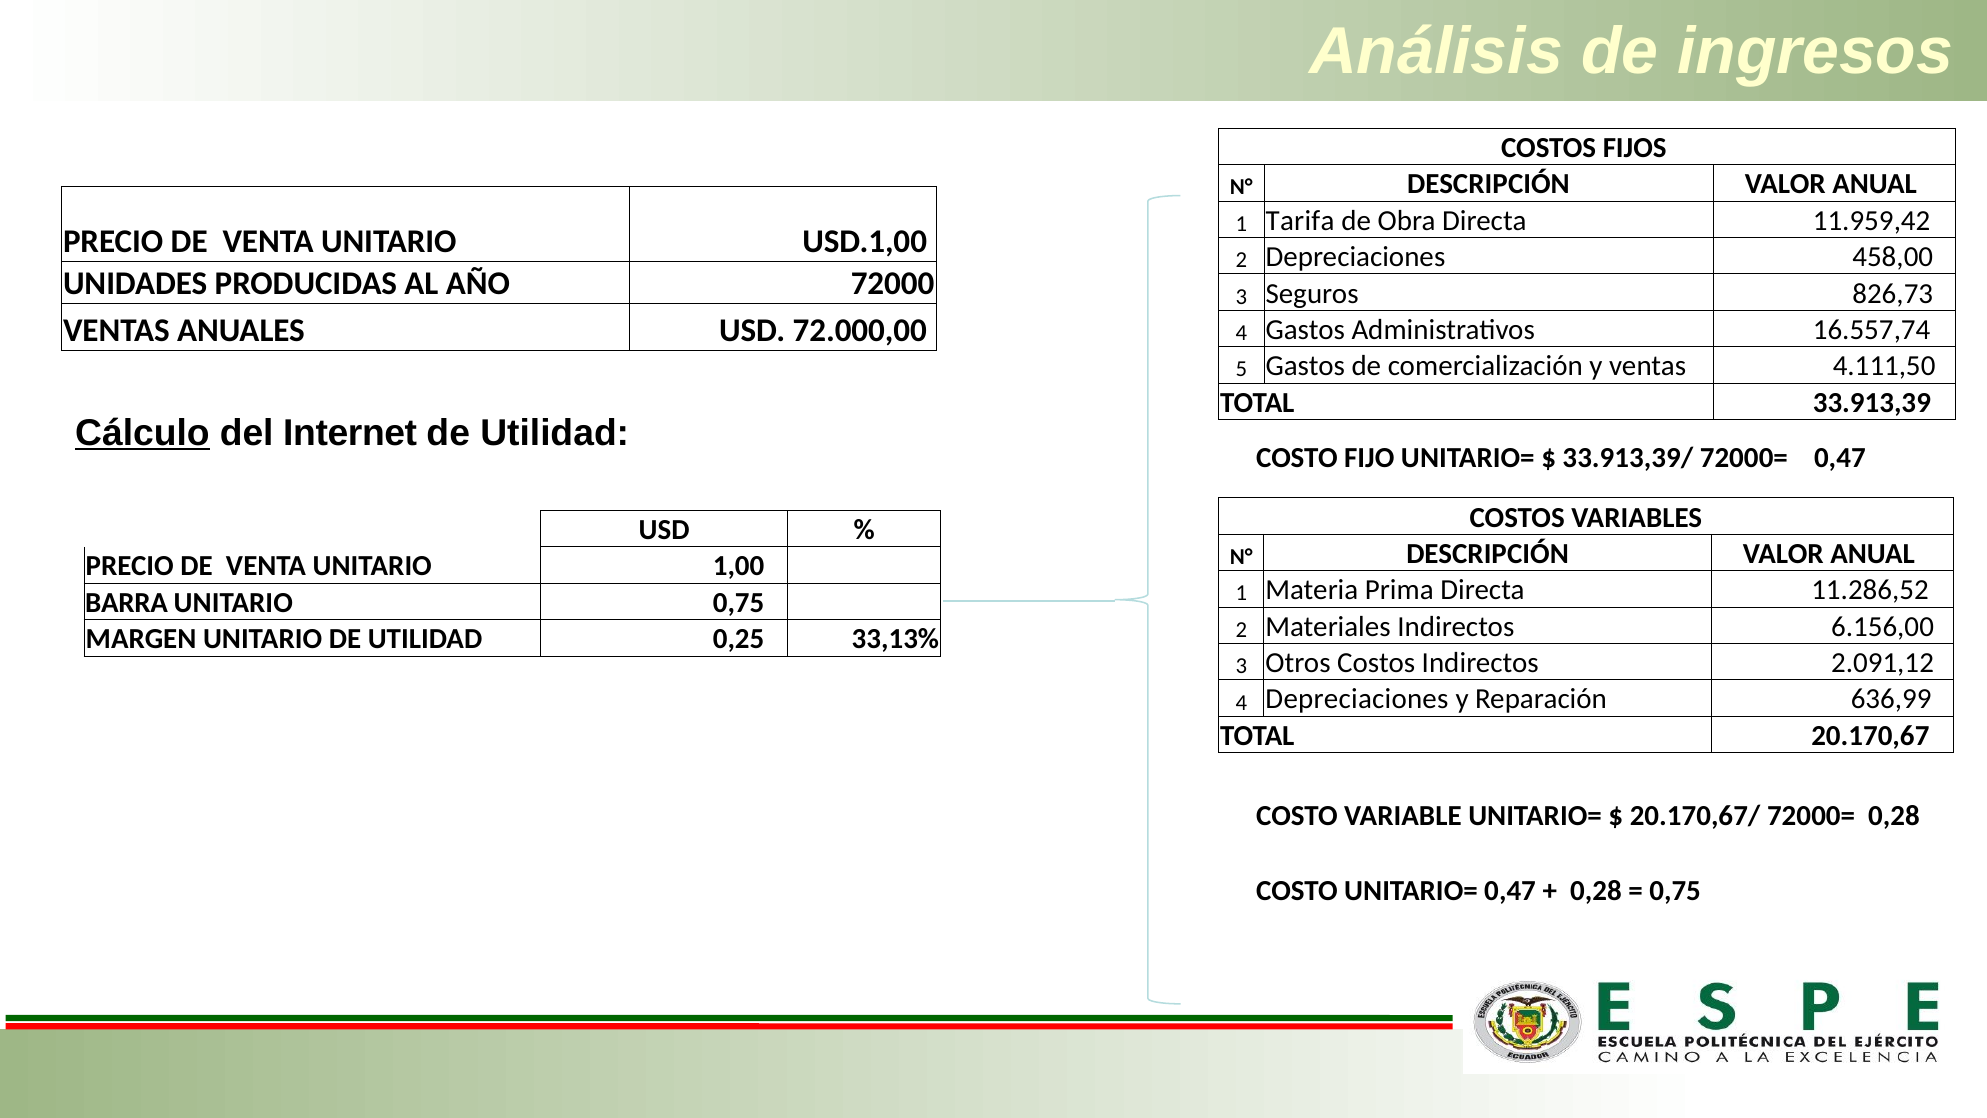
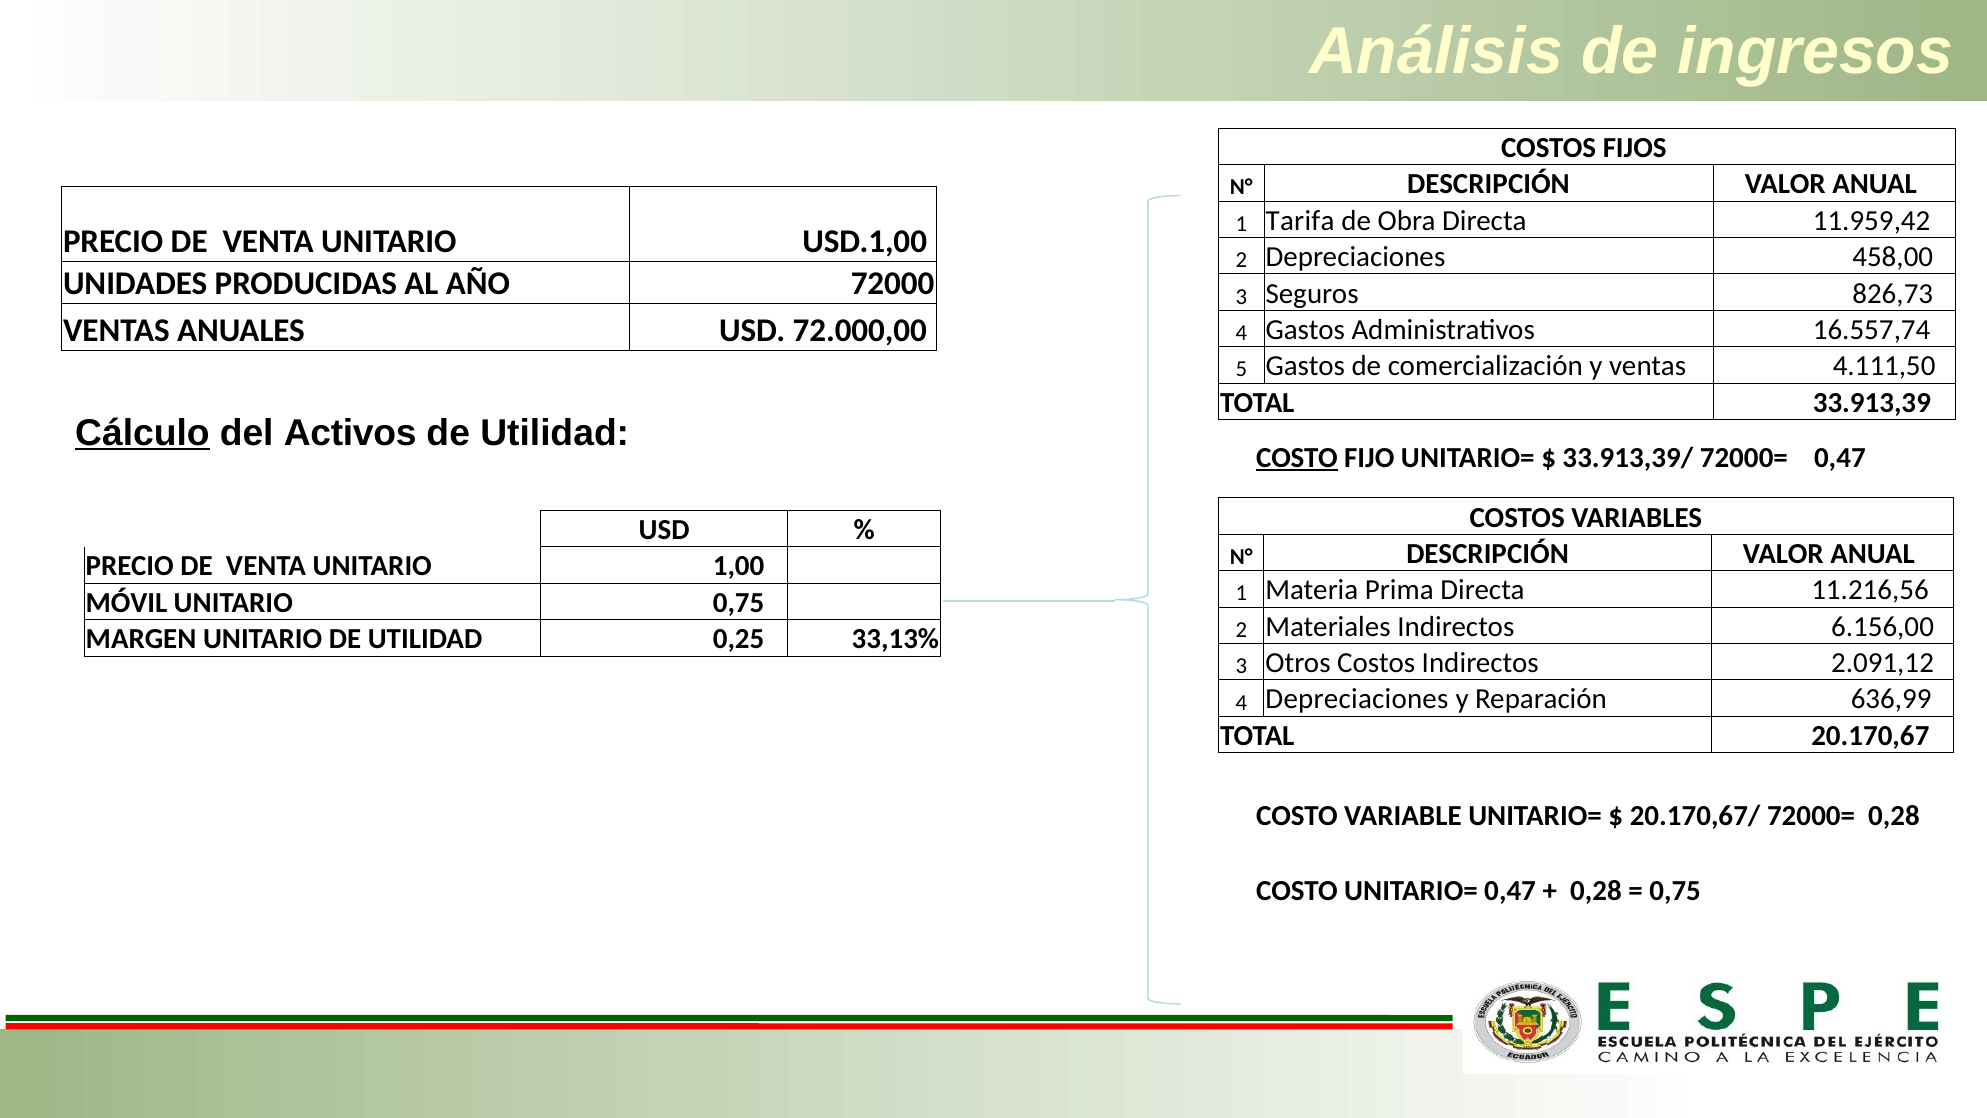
Internet: Internet -> Activos
COSTO at (1297, 457) underline: none -> present
11.286,52: 11.286,52 -> 11.216,56
BARRA: BARRA -> MÓVIL
